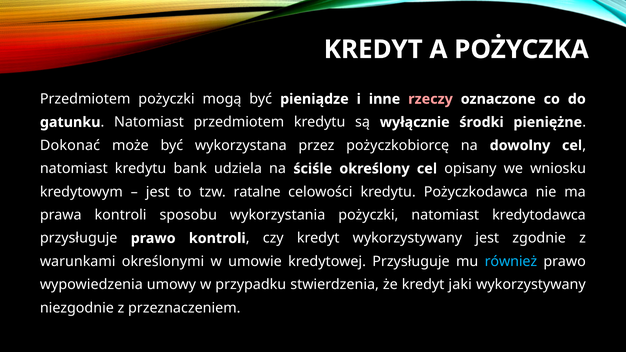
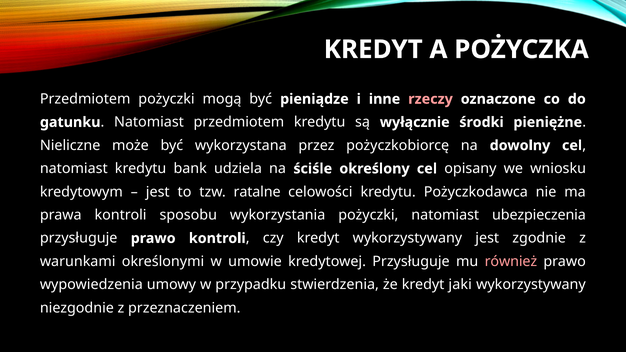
Dokonać: Dokonać -> Nieliczne
kredytodawca: kredytodawca -> ubezpieczenia
również colour: light blue -> pink
